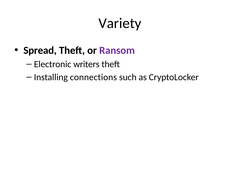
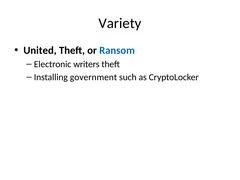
Spread: Spread -> United
Ransom colour: purple -> blue
connections: connections -> government
